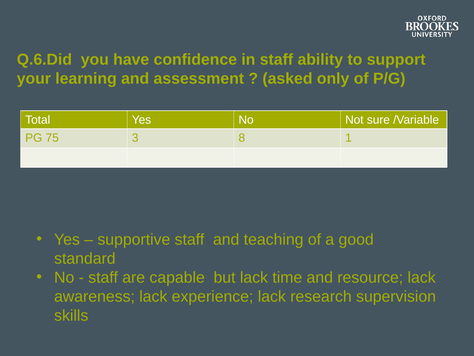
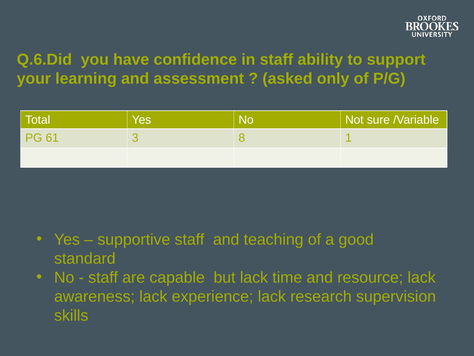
75: 75 -> 61
